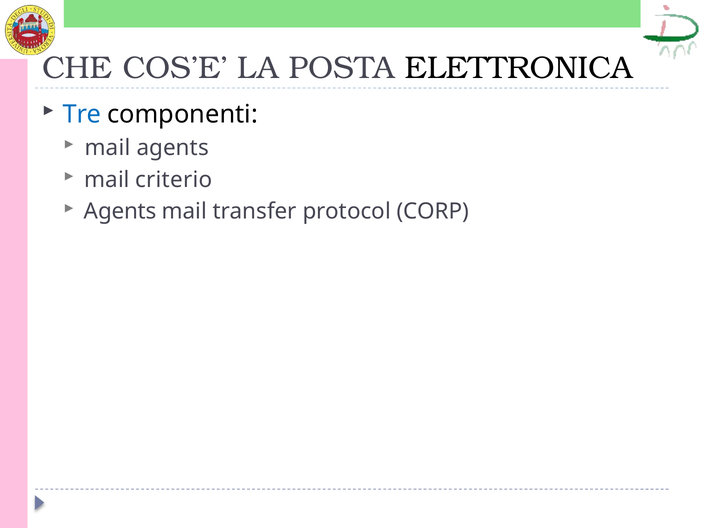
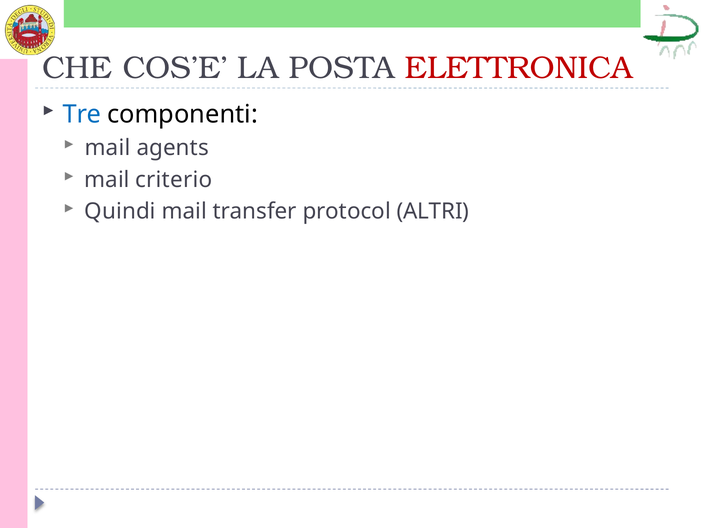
ELETTRONICA colour: black -> red
Agents at (120, 212): Agents -> Quindi
CORP: CORP -> ALTRI
